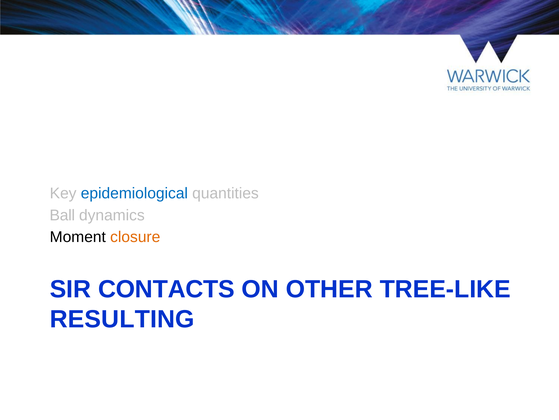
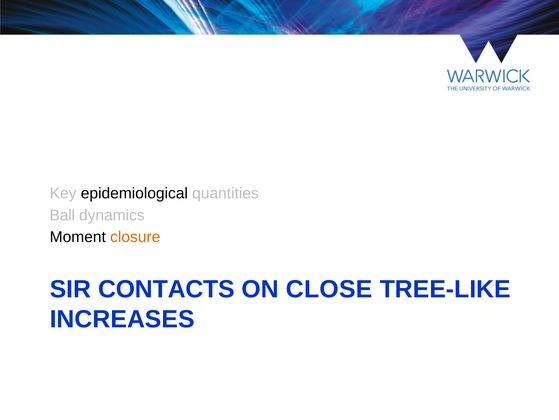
epidemiological colour: blue -> black
OTHER: OTHER -> CLOSE
RESULTING: RESULTING -> INCREASES
